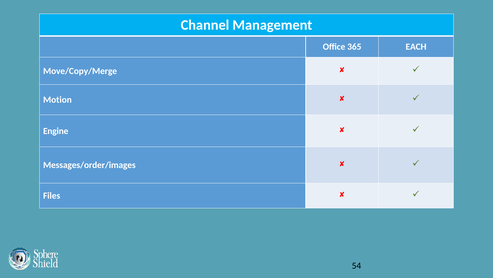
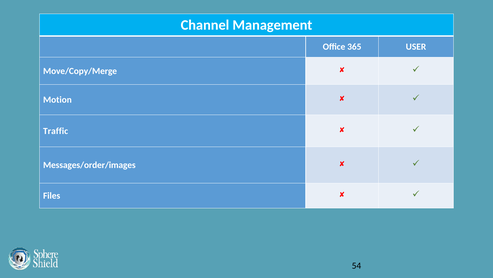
EACH: EACH -> USER
Engine: Engine -> Traffic
